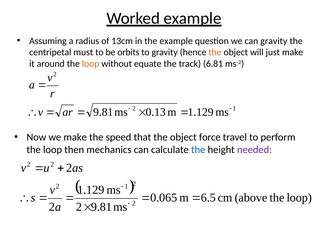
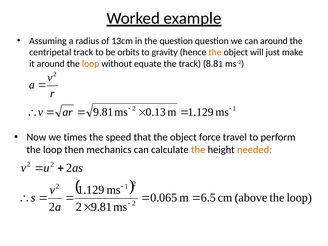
the example: example -> question
can gravity: gravity -> around
centripetal must: must -> track
6.81: 6.81 -> 8.81
we make: make -> times
the at (198, 150) colour: blue -> orange
needed colour: purple -> orange
